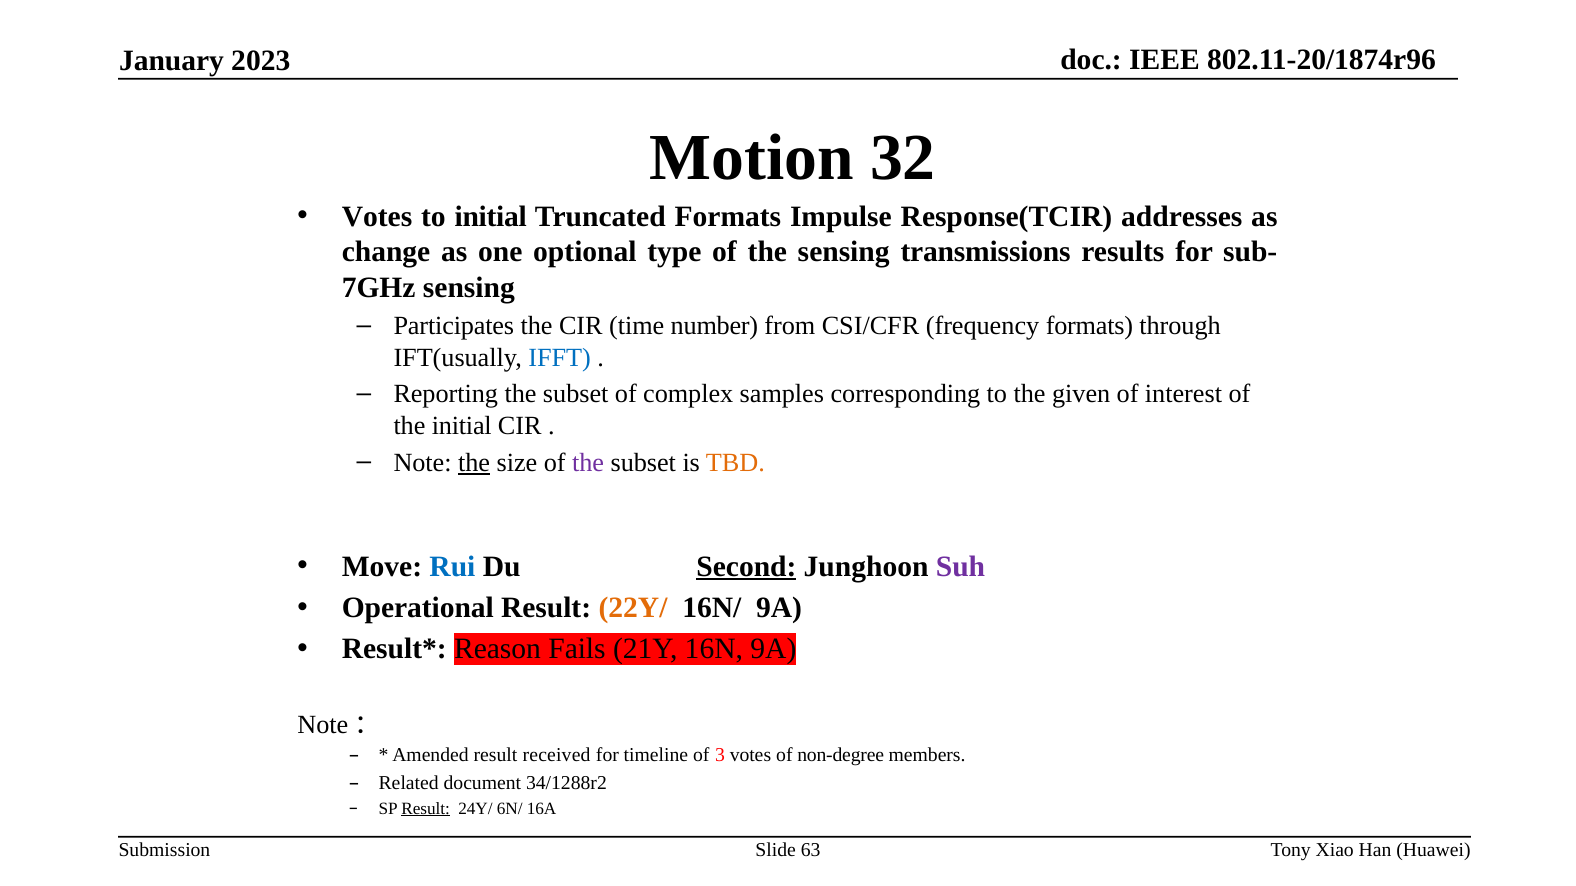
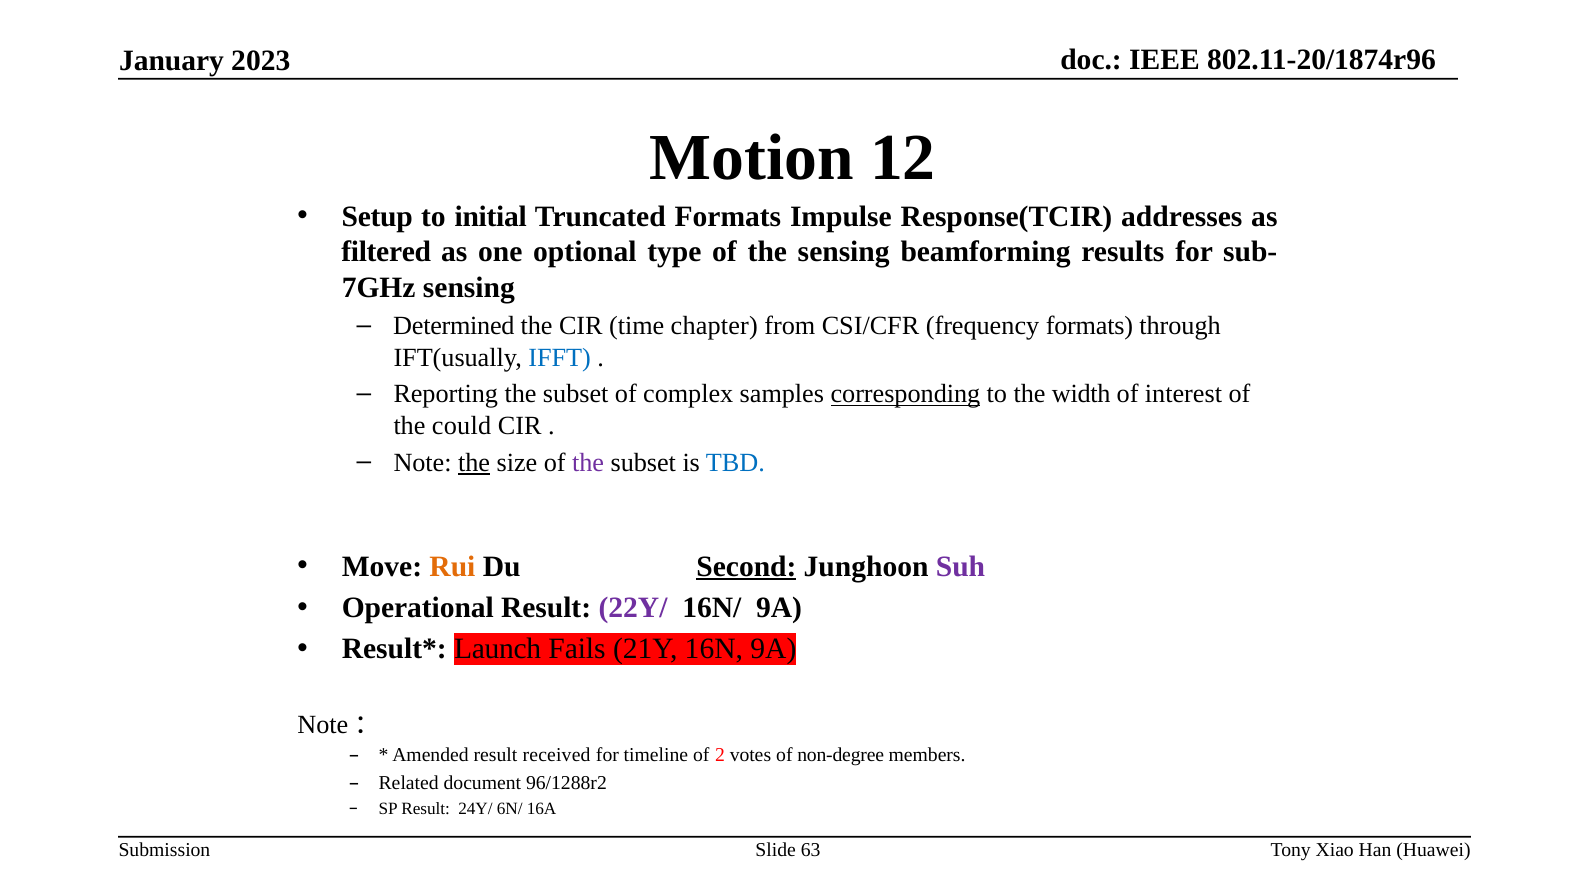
32: 32 -> 12
Votes at (377, 217): Votes -> Setup
change: change -> filtered
transmissions: transmissions -> beamforming
Participates: Participates -> Determined
number: number -> chapter
corresponding underline: none -> present
given: given -> width
the initial: initial -> could
TBD colour: orange -> blue
Rui colour: blue -> orange
22Y/ colour: orange -> purple
Reason: Reason -> Launch
3: 3 -> 2
34/1288r2: 34/1288r2 -> 96/1288r2
Result at (426, 809) underline: present -> none
